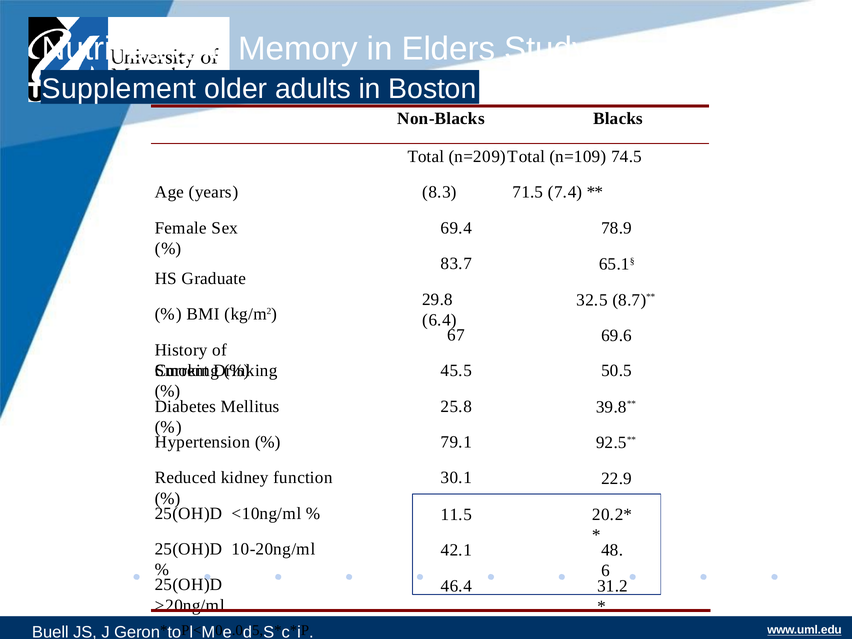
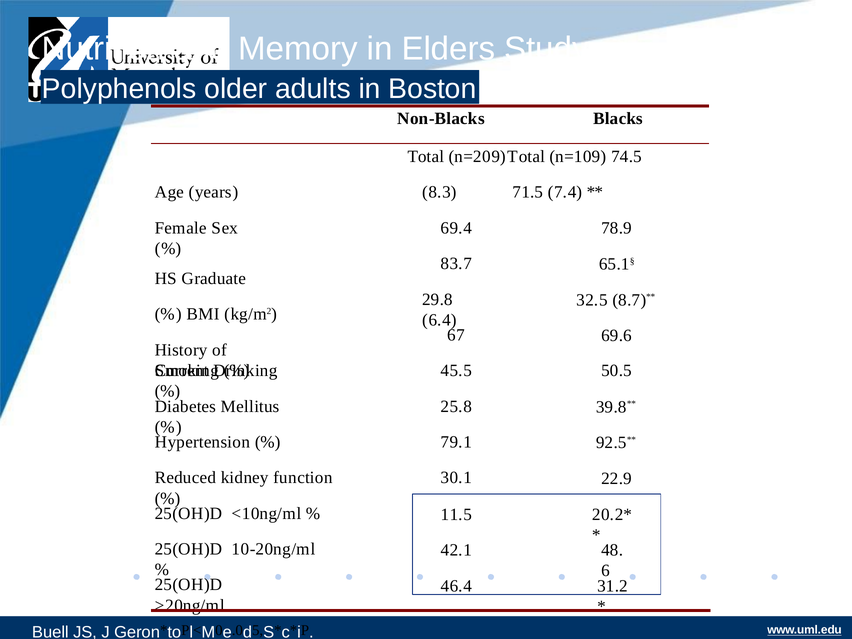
Supplement: Supplement -> Polyphenols
